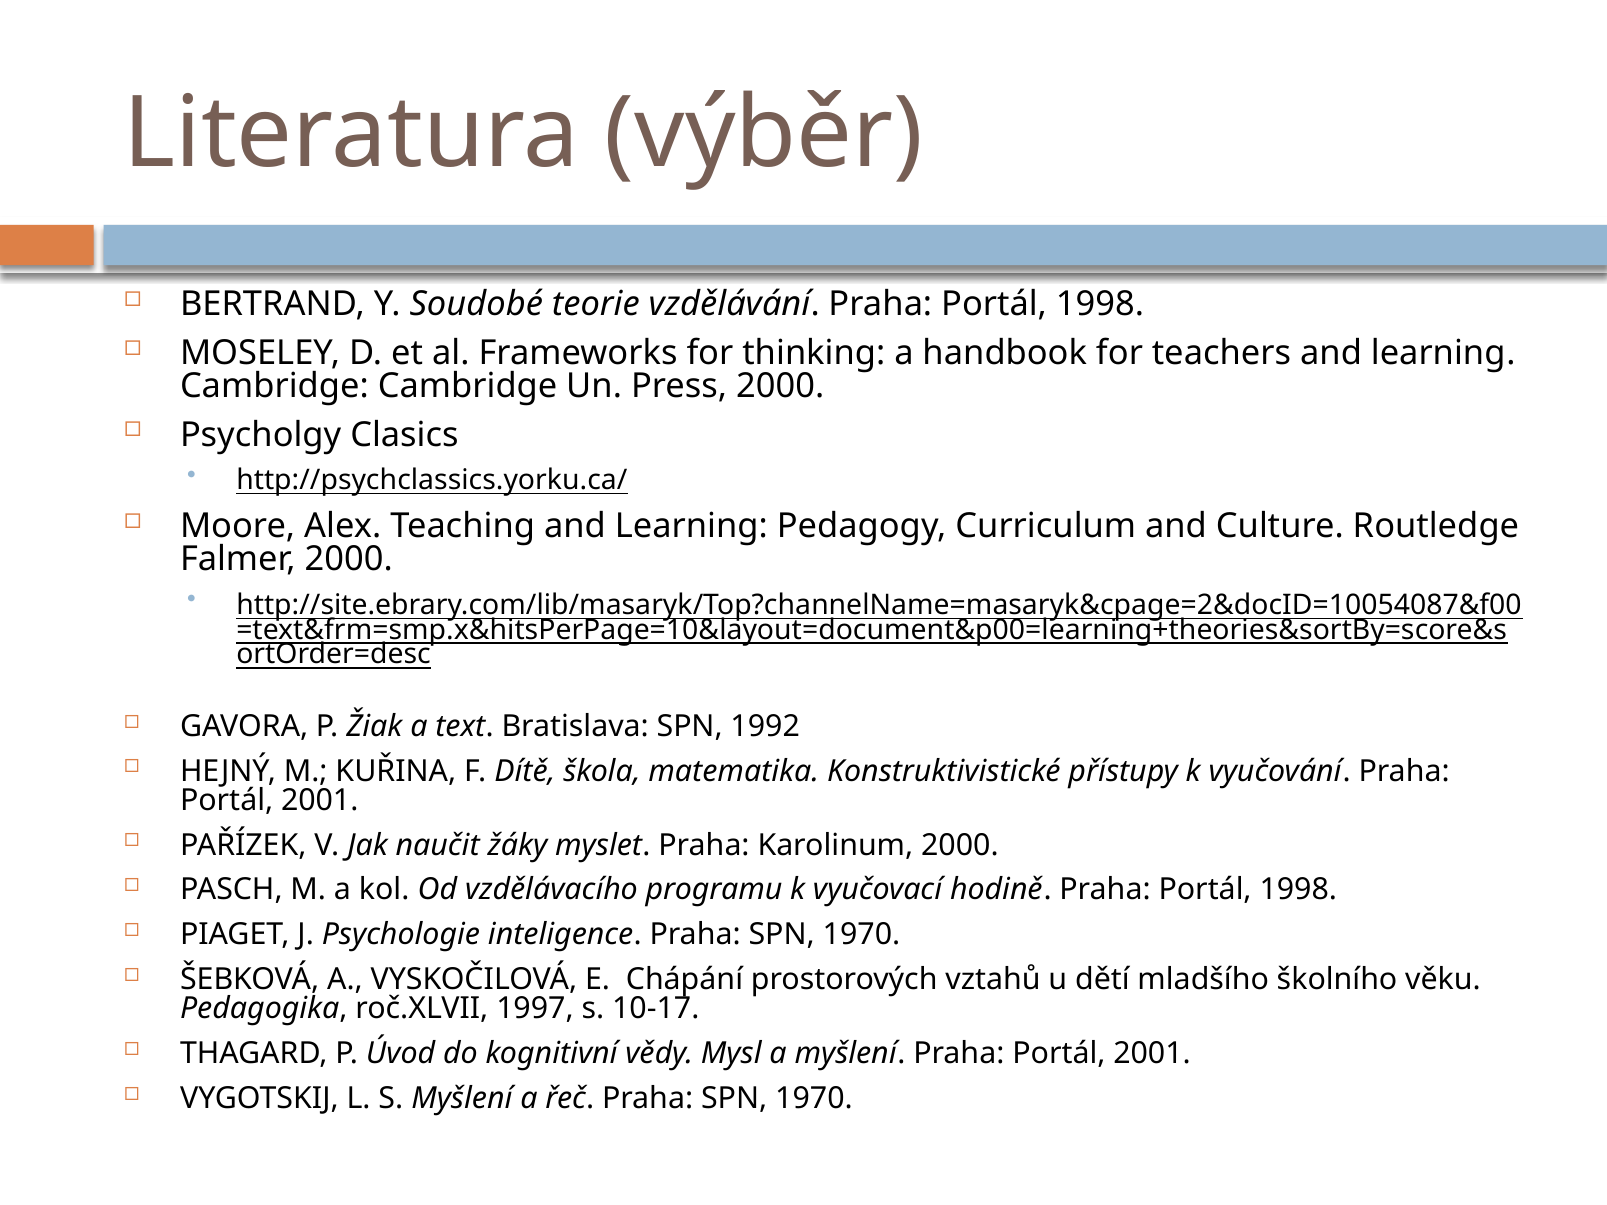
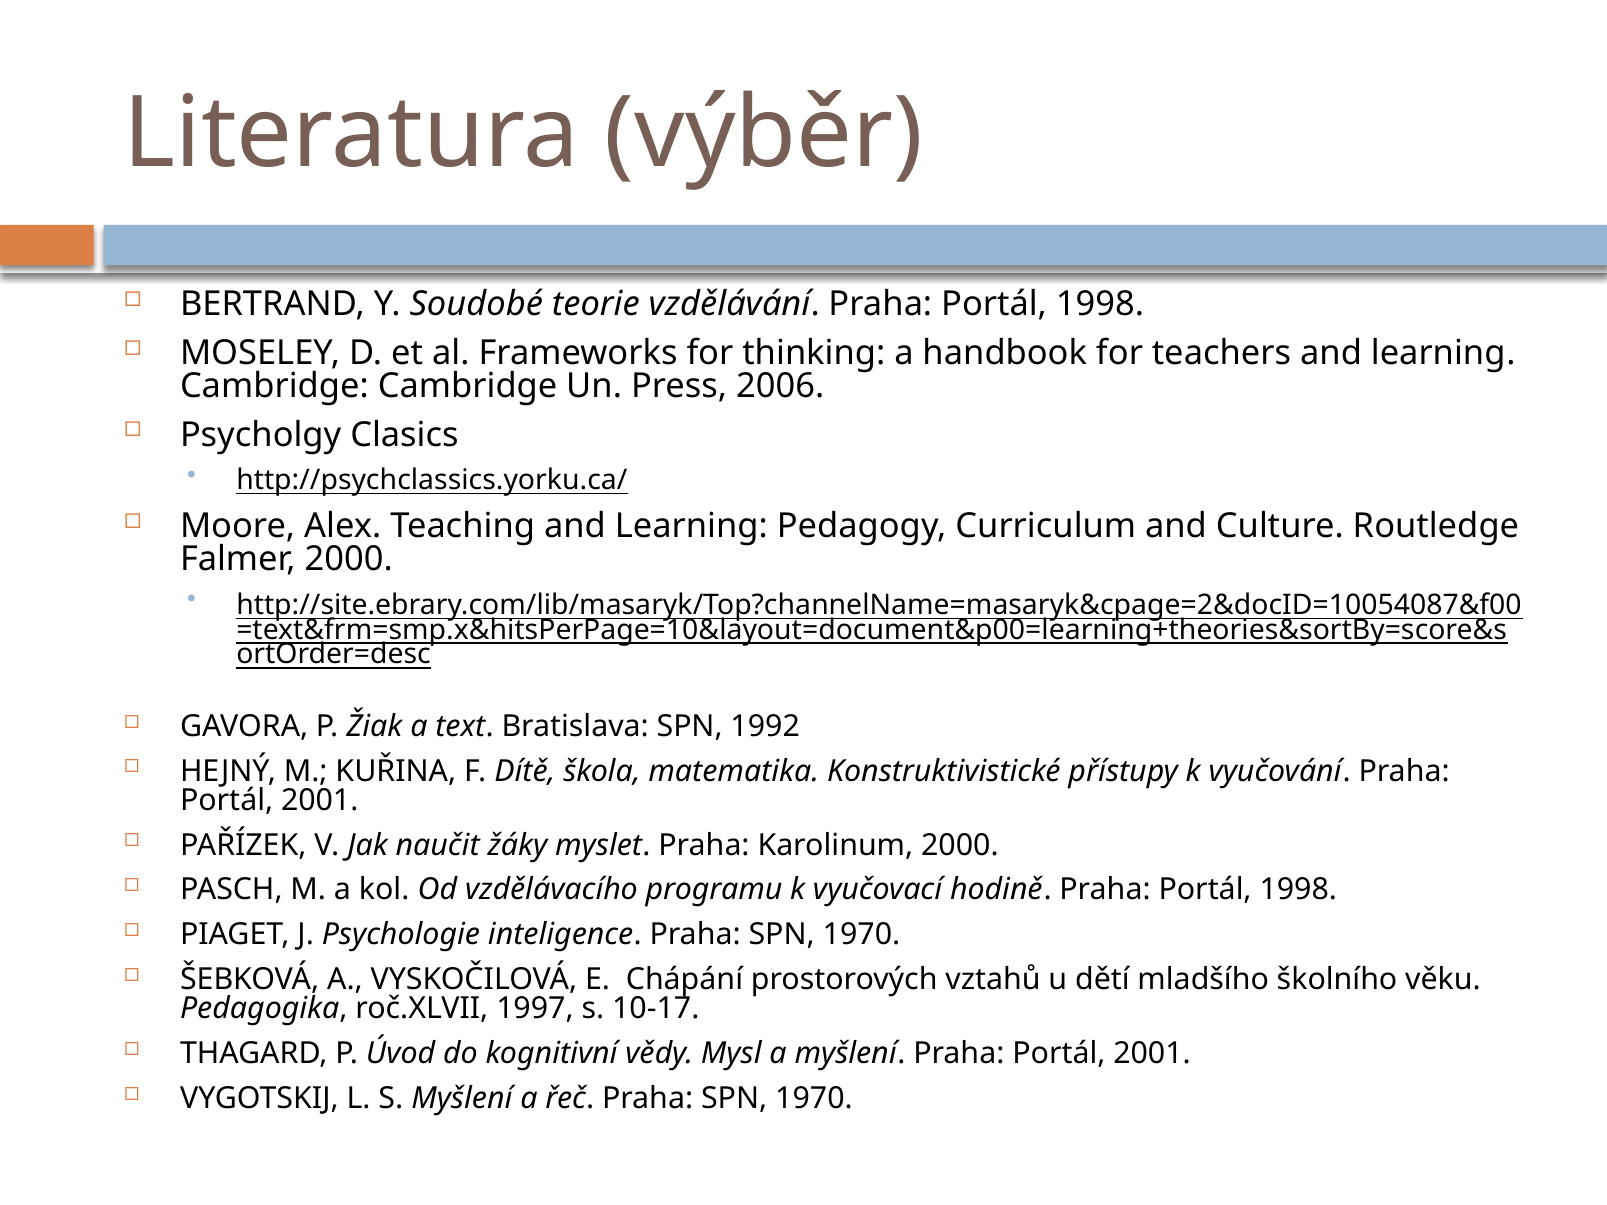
Press 2000: 2000 -> 2006
